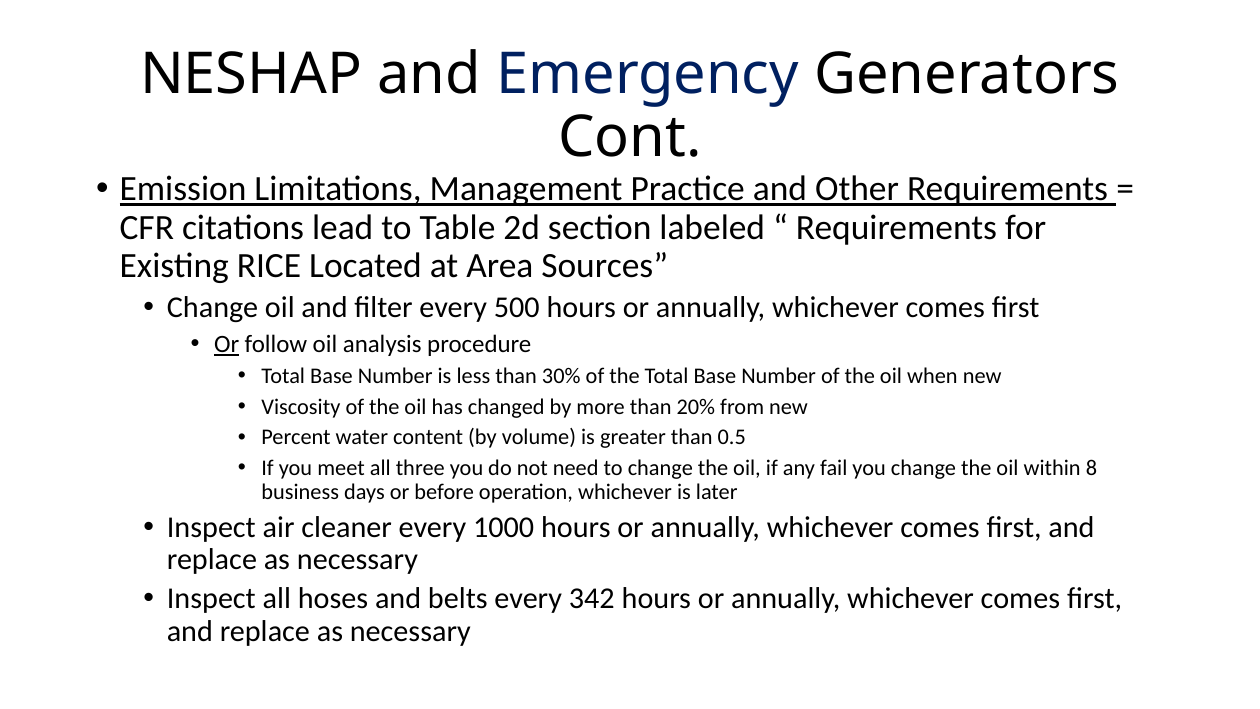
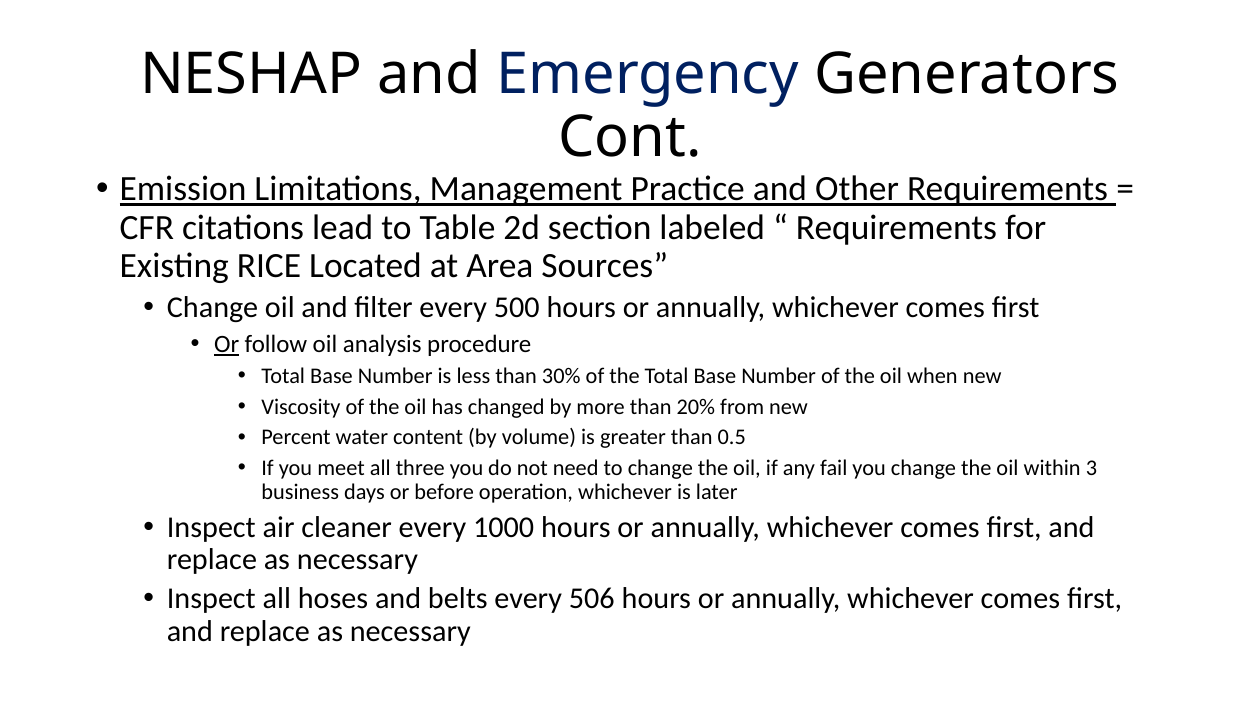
8: 8 -> 3
342: 342 -> 506
